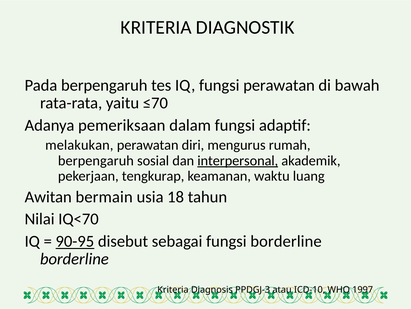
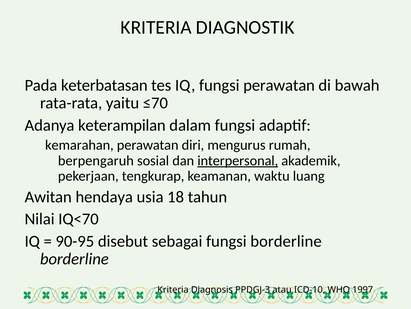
Pada berpengaruh: berpengaruh -> keterbatasan
pemeriksaan: pemeriksaan -> keterampilan
melakukan: melakukan -> kemarahan
bermain: bermain -> hendaya
90-95 underline: present -> none
